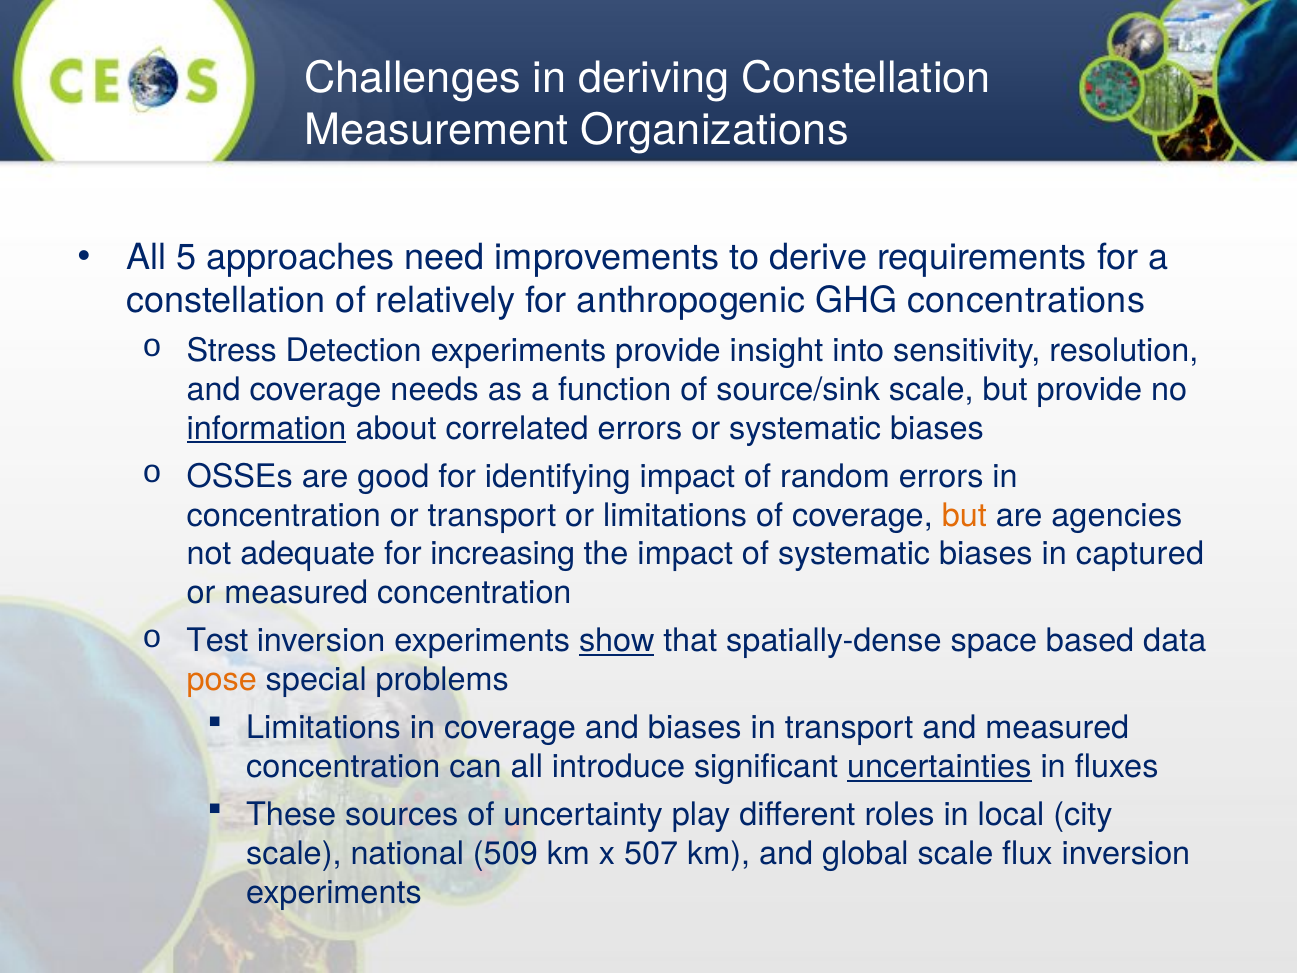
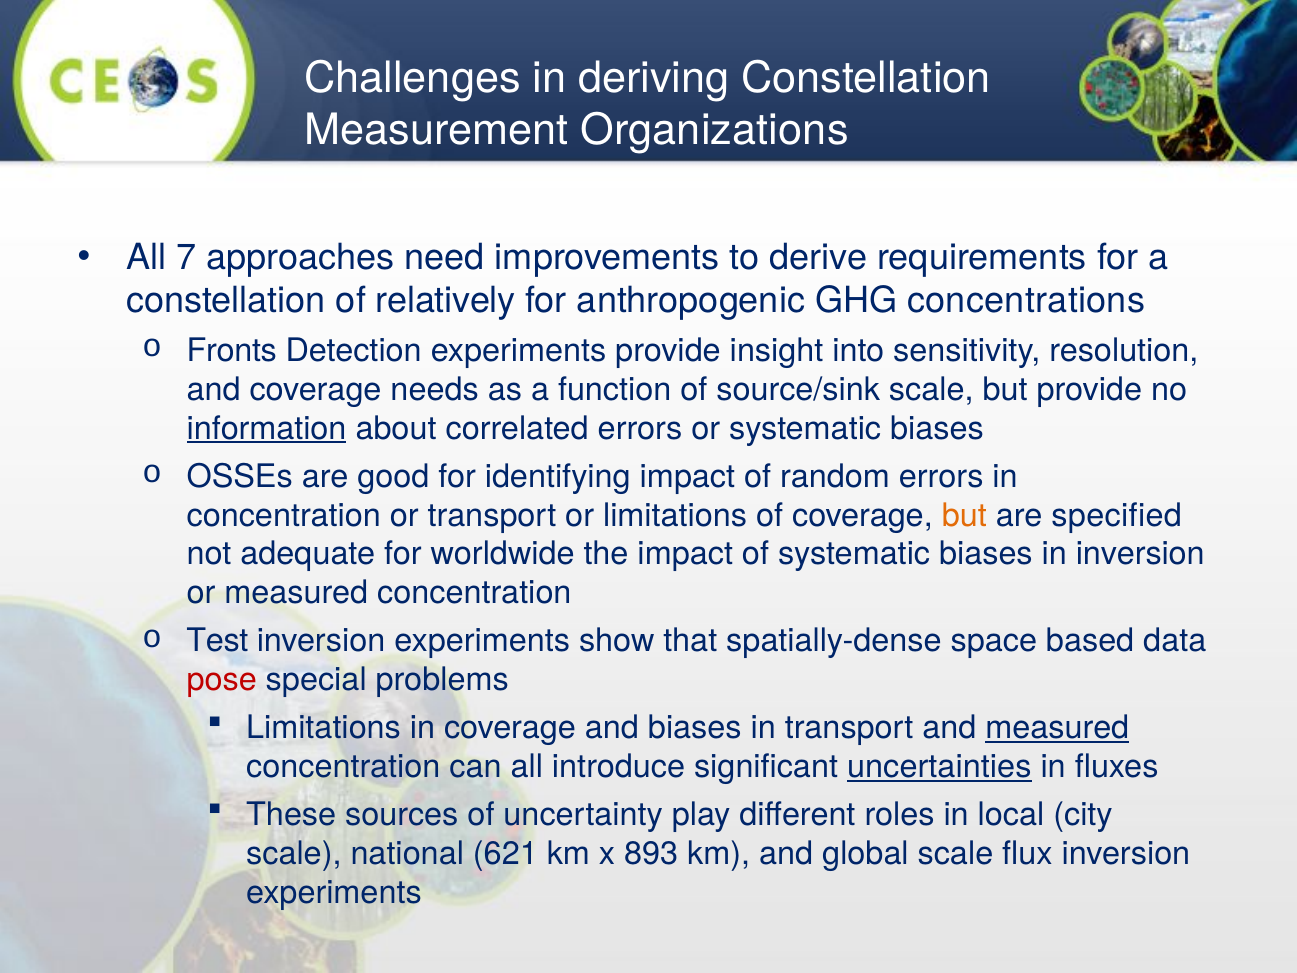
5: 5 -> 7
Stress: Stress -> Fronts
agencies: agencies -> specified
increasing: increasing -> worldwide
in captured: captured -> inversion
show underline: present -> none
pose colour: orange -> red
measured at (1057, 728) underline: none -> present
509: 509 -> 621
507: 507 -> 893
